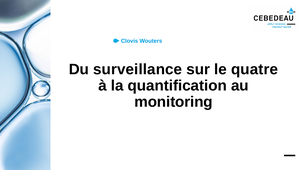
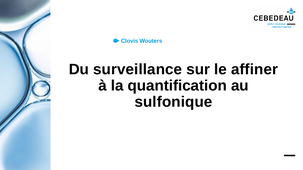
quatre: quatre -> affiner
monitoring: monitoring -> sulfonique
